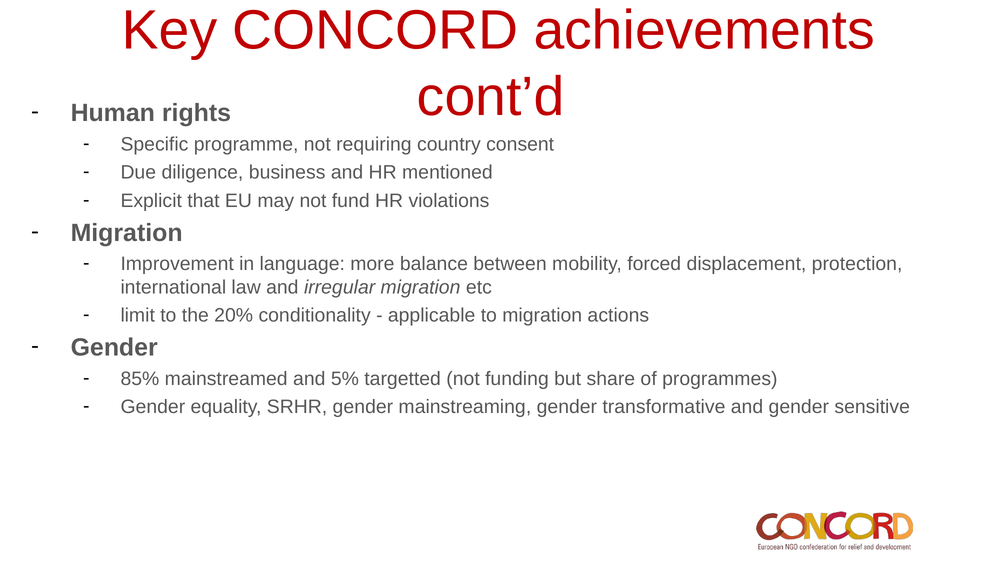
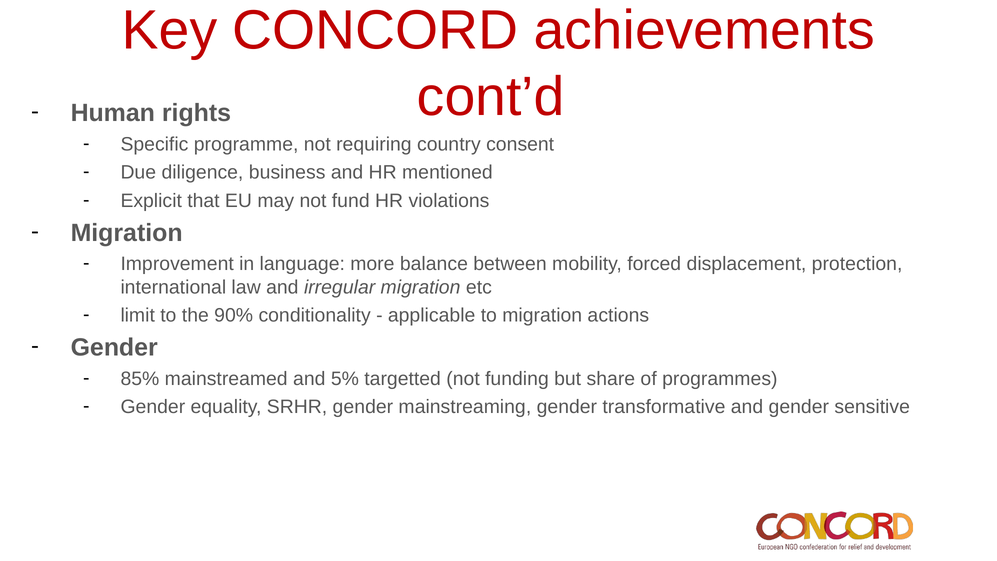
20%: 20% -> 90%
